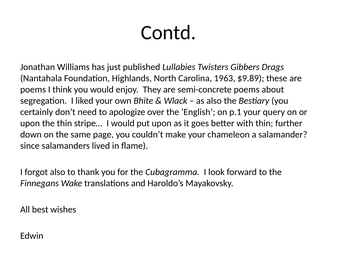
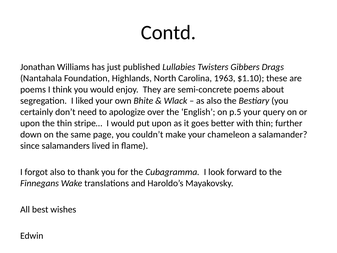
$9.89: $9.89 -> $1.10
p.1: p.1 -> p.5
